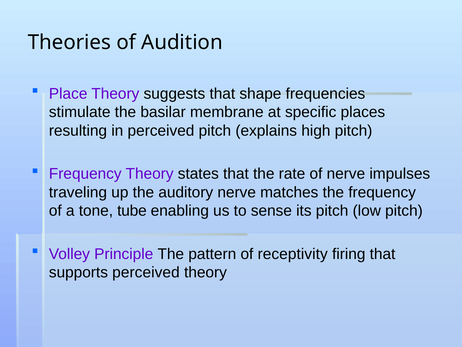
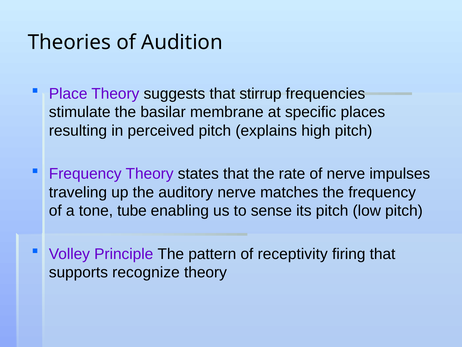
shape: shape -> stirrup
supports perceived: perceived -> recognize
